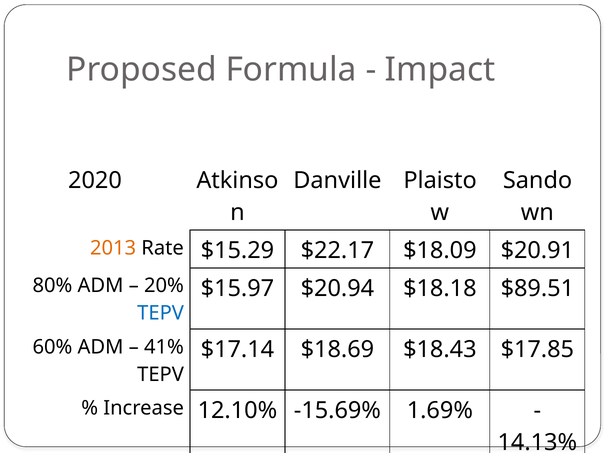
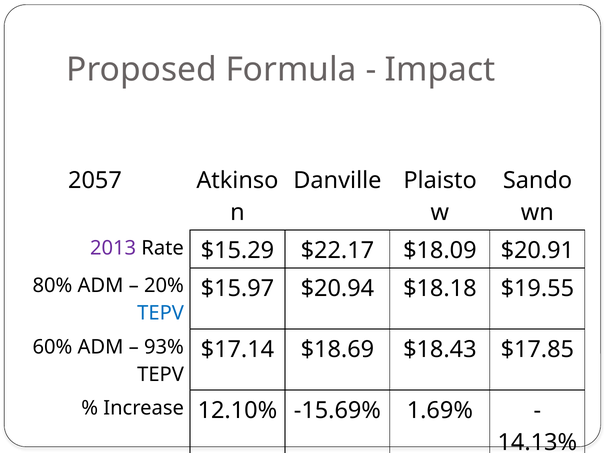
2020: 2020 -> 2057
2013 colour: orange -> purple
$89.51: $89.51 -> $19.55
41%: 41% -> 93%
